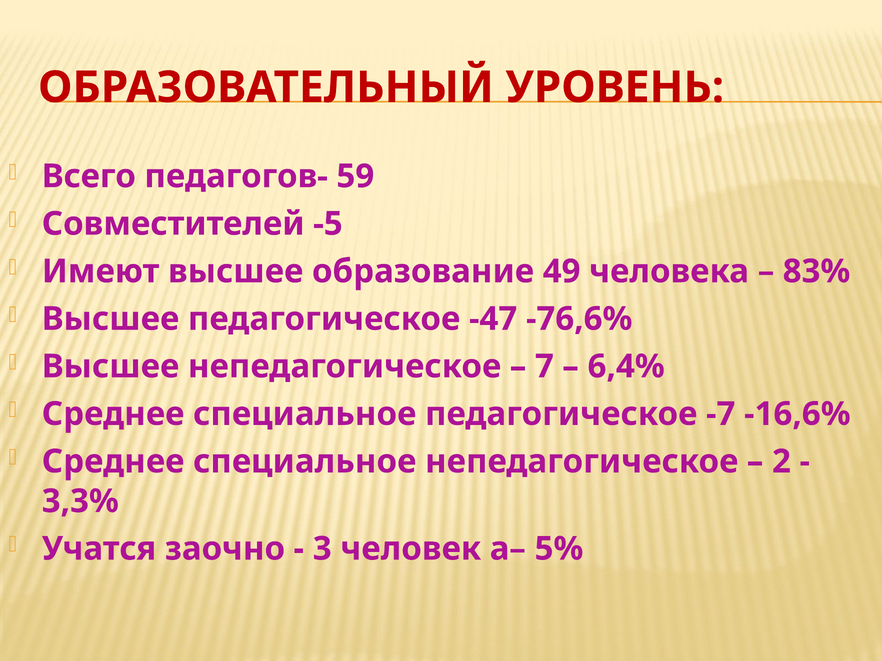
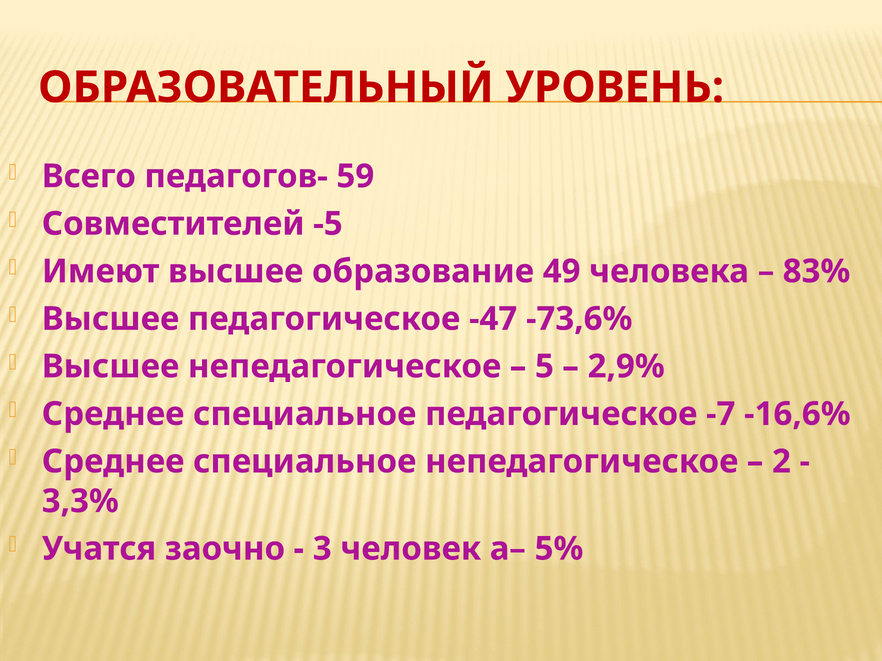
-76,6%: -76,6% -> -73,6%
7: 7 -> 5
6,4%: 6,4% -> 2,9%
